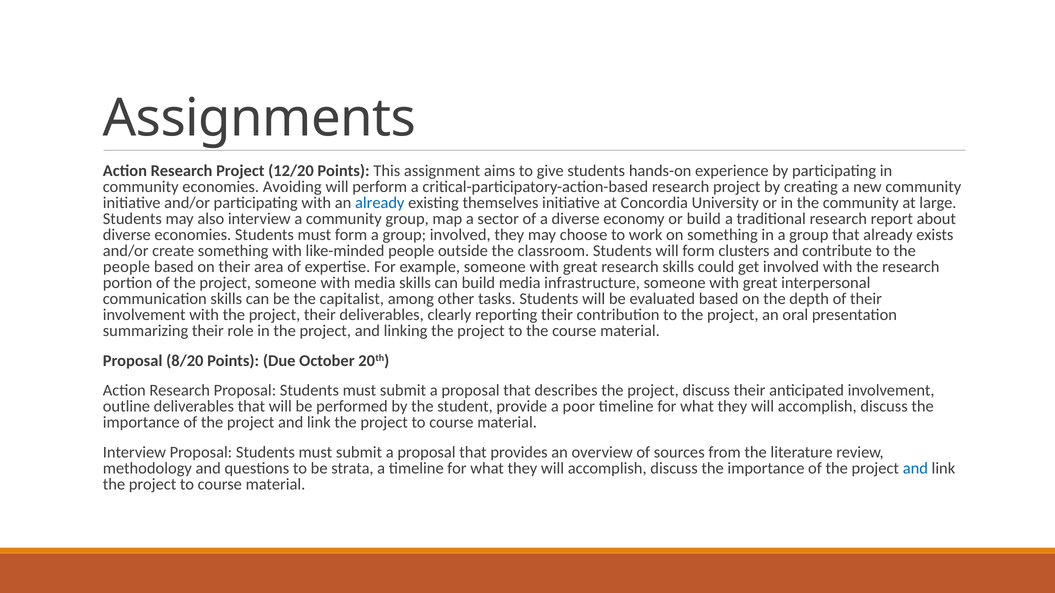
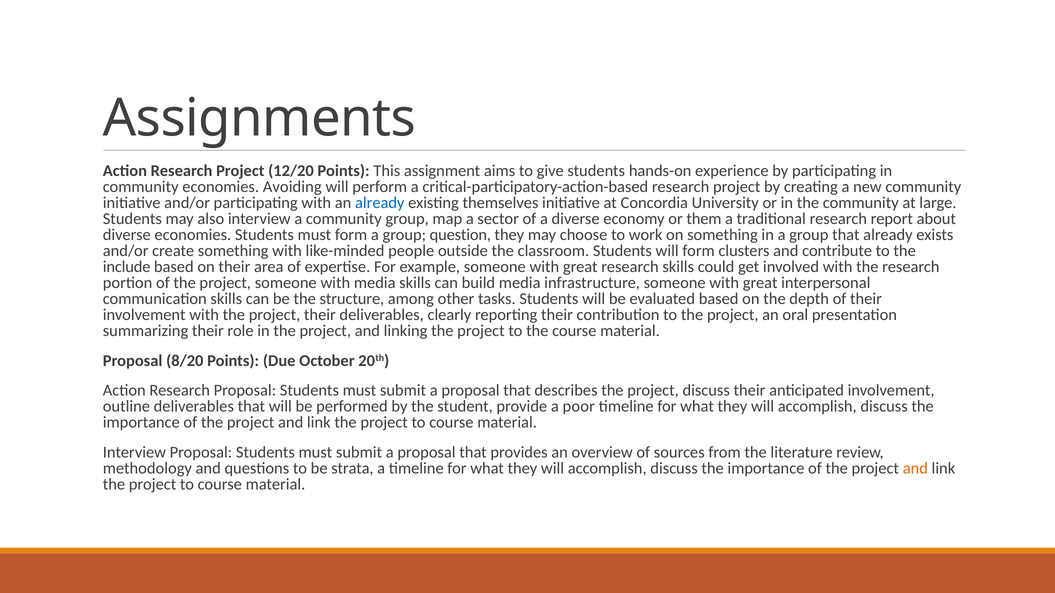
or build: build -> them
group involved: involved -> question
people at (126, 267): people -> include
capitalist: capitalist -> structure
and at (915, 469) colour: blue -> orange
